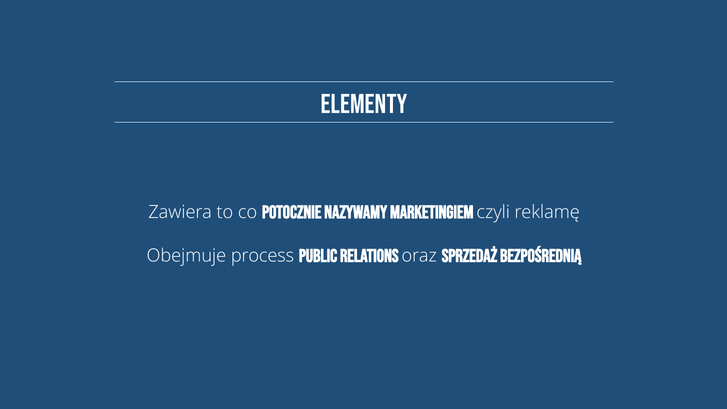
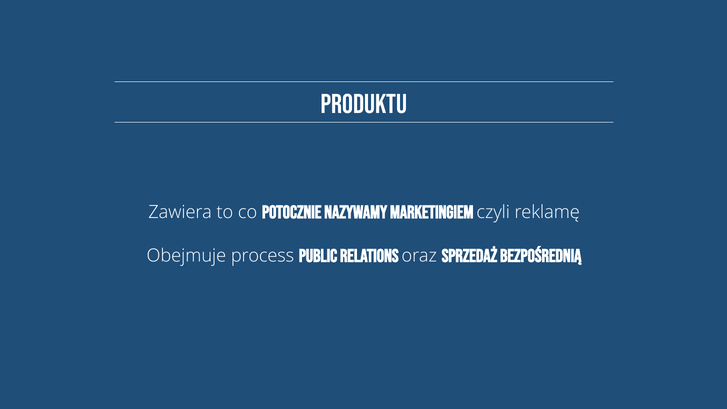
Elementy: Elementy -> Produktu
